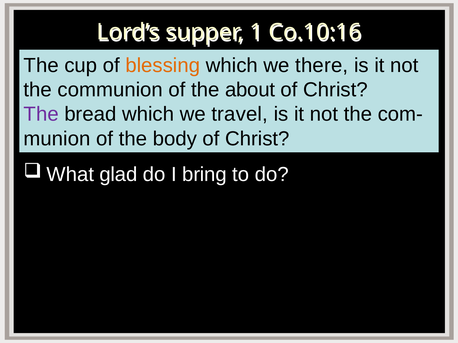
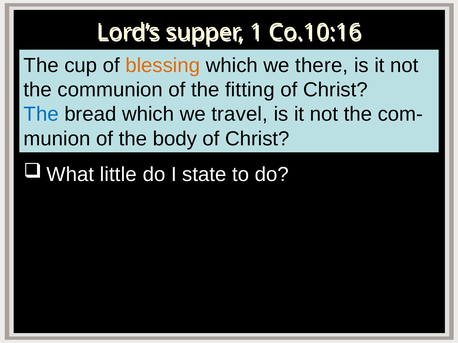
about: about -> fitting
The at (41, 114) colour: purple -> blue
glad: glad -> little
bring: bring -> state
